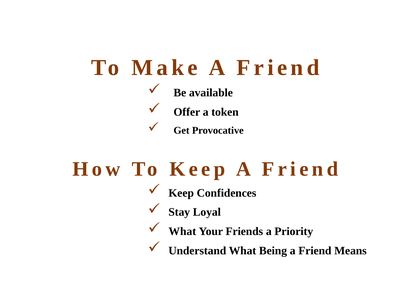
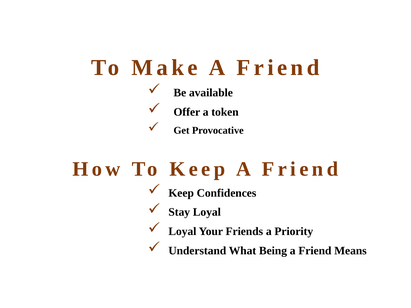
What at (182, 232): What -> Loyal
